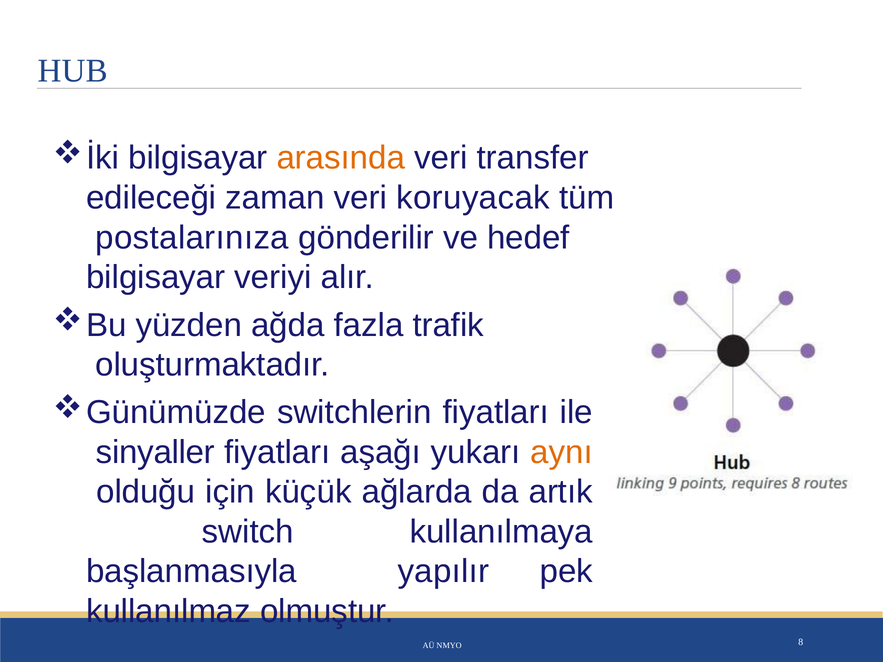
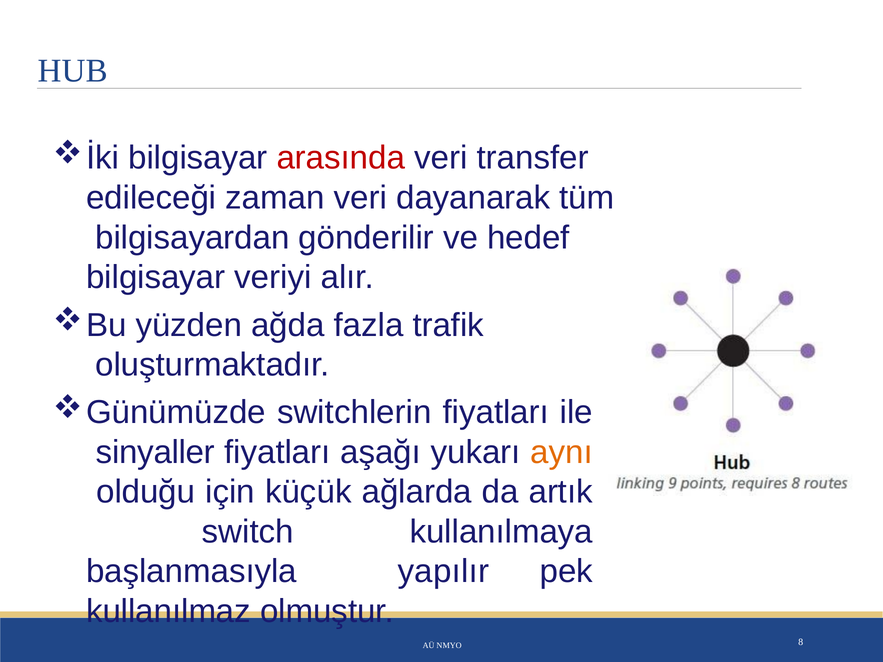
arasında colour: orange -> red
koruyacak: koruyacak -> dayanarak
postalarınıza: postalarınıza -> bilgisayardan
